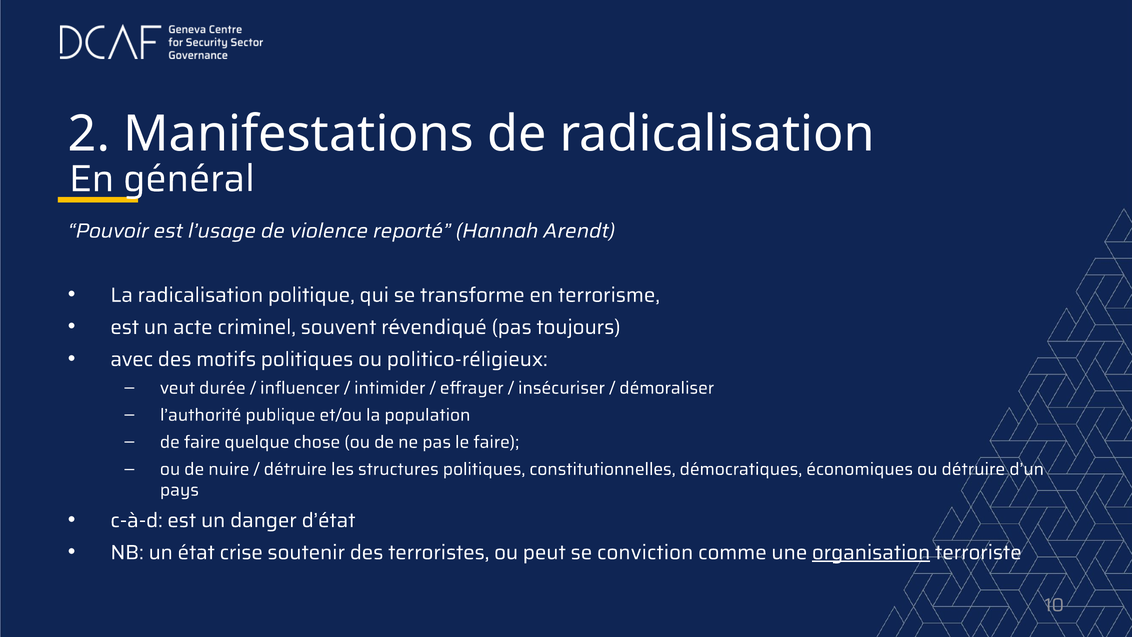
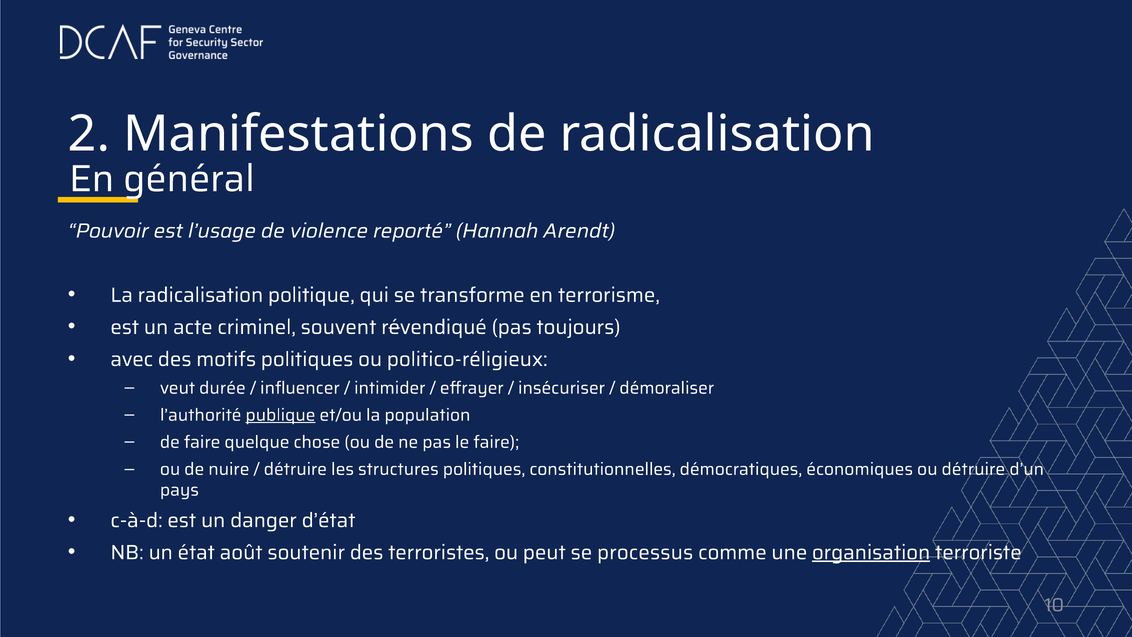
publique underline: none -> present
crise: crise -> août
conviction: conviction -> processus
